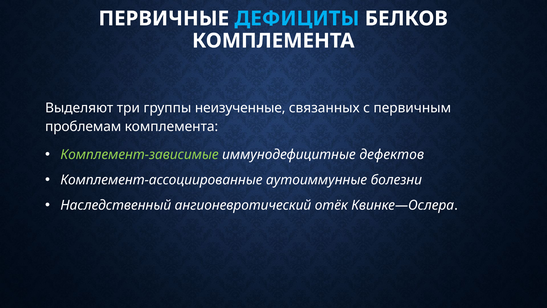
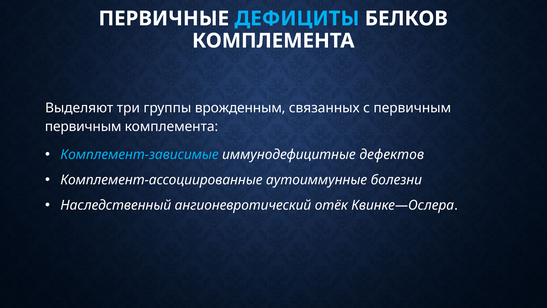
неизученные: неизученные -> врожденным
проблемам at (83, 127): проблемам -> первичным
Комплемент-зависимые colour: light green -> light blue
